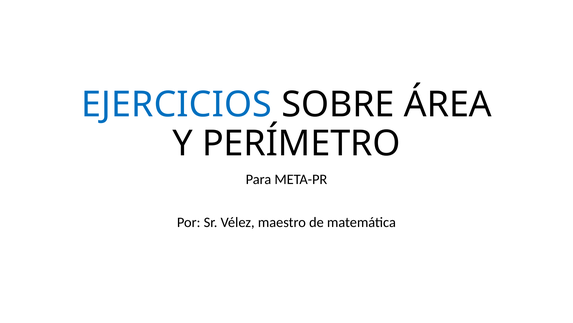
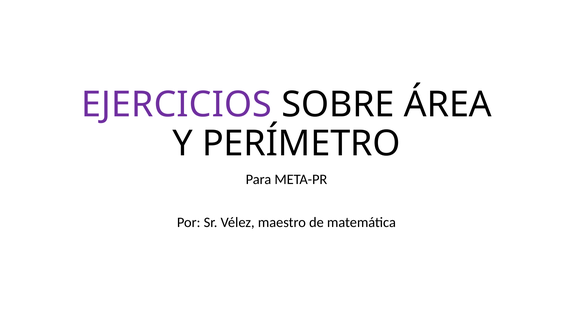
EJERCICIOS colour: blue -> purple
